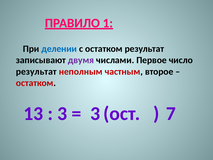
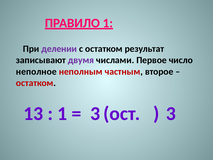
делении colour: blue -> purple
результат at (36, 71): результат -> неполное
3 at (62, 114): 3 -> 1
3 7: 7 -> 3
